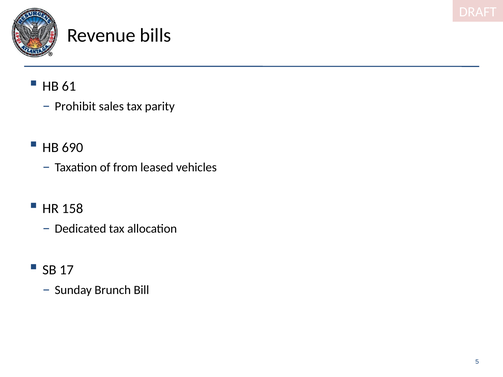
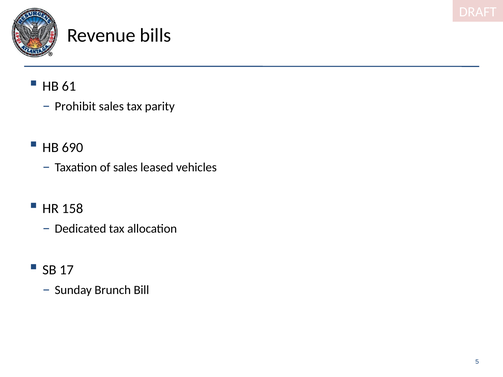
of from: from -> sales
